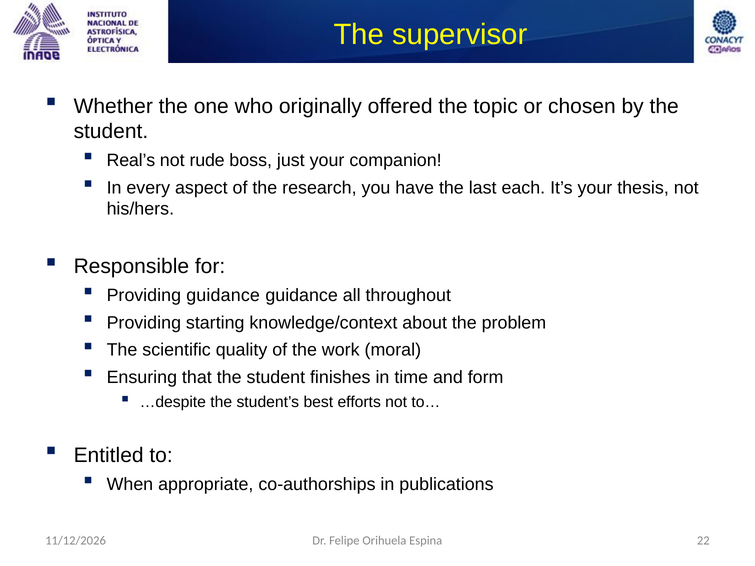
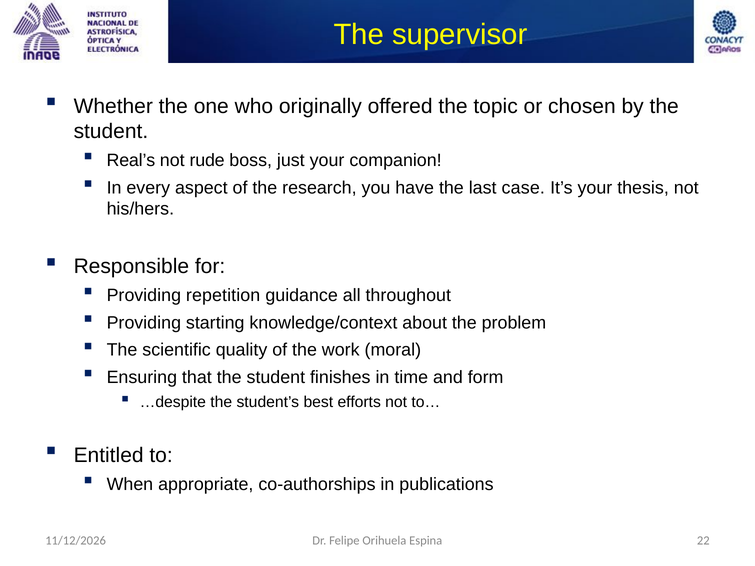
each: each -> case
Providing guidance: guidance -> repetition
